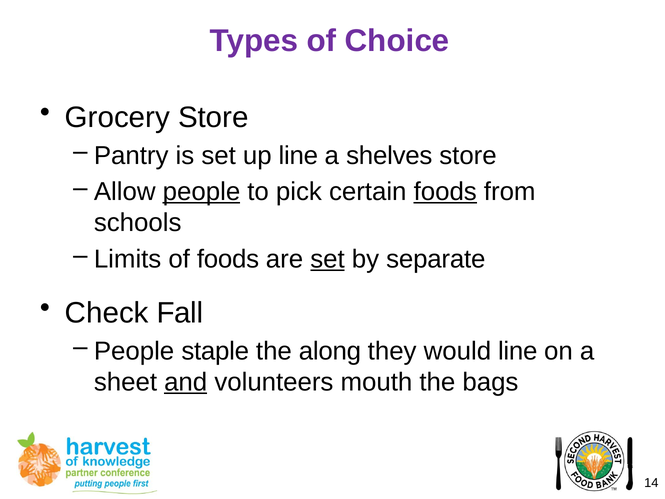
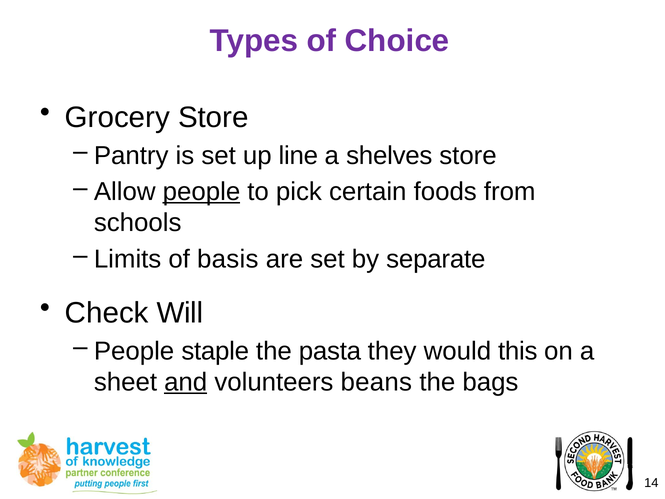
foods at (445, 192) underline: present -> none
of foods: foods -> basis
set at (328, 259) underline: present -> none
Fall: Fall -> Will
along: along -> pasta
would line: line -> this
mouth: mouth -> beans
